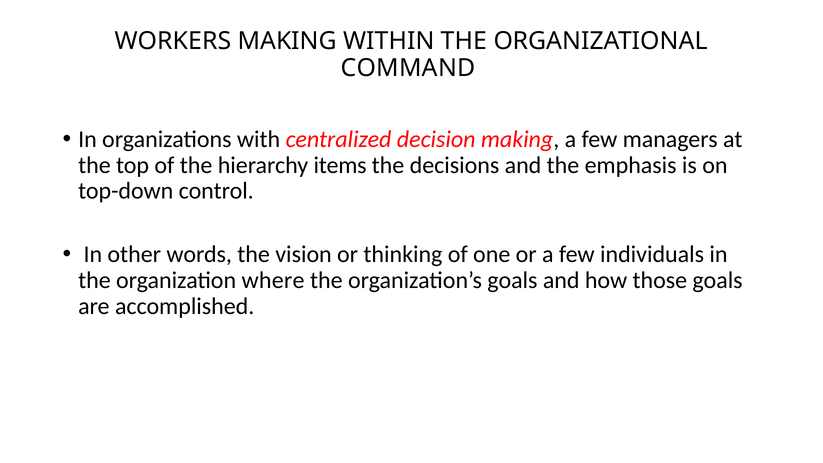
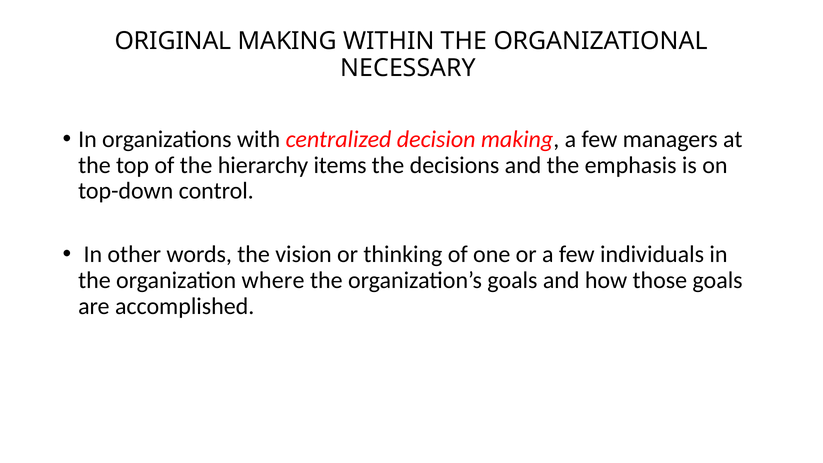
WORKERS: WORKERS -> ORIGINAL
COMMAND: COMMAND -> NECESSARY
